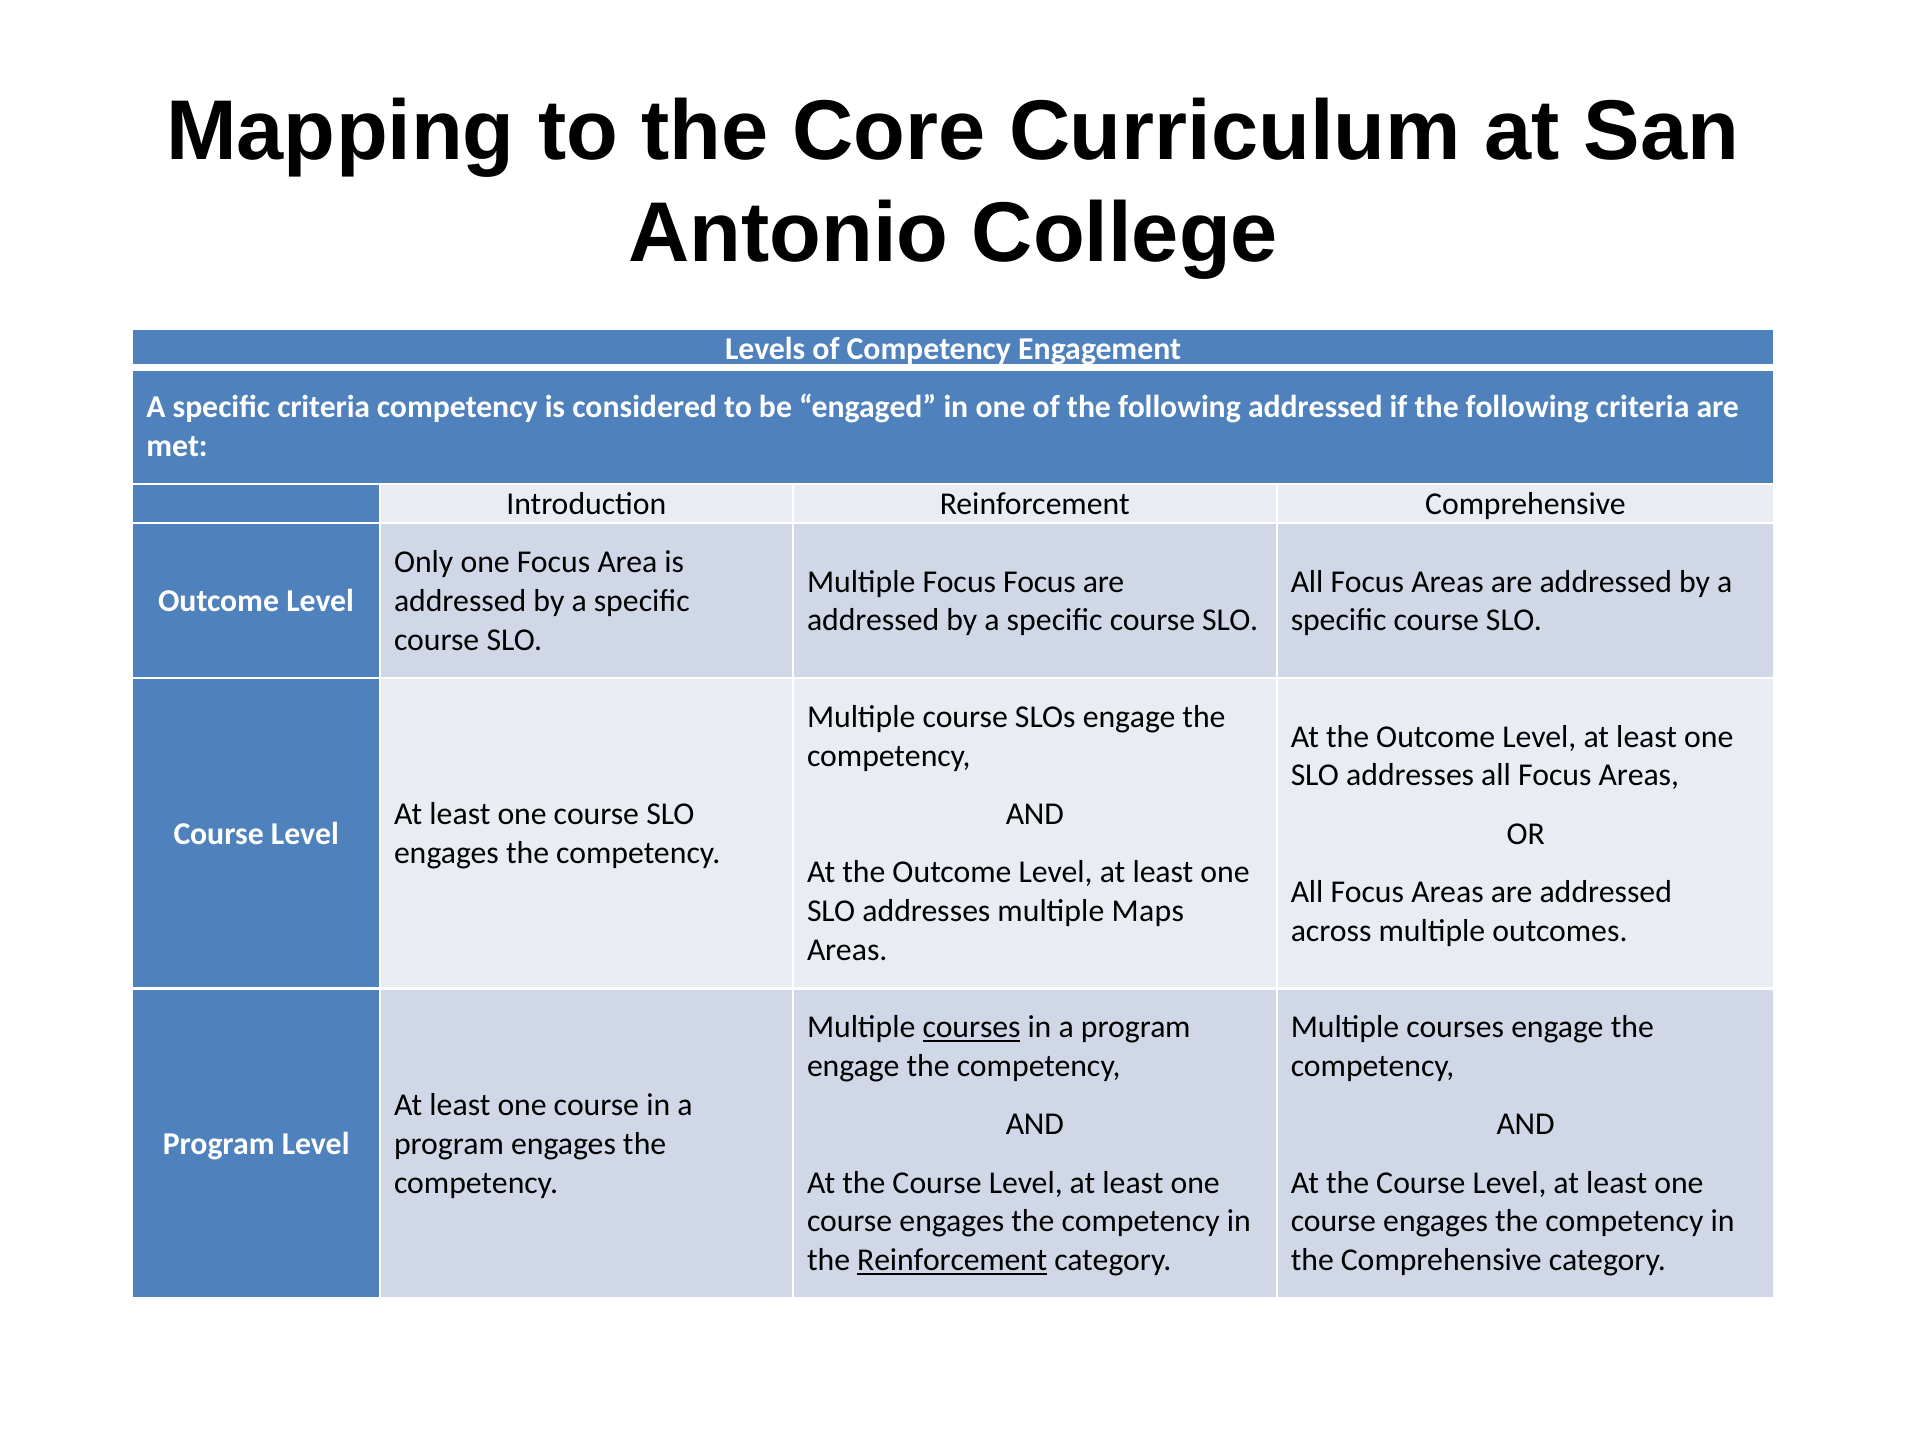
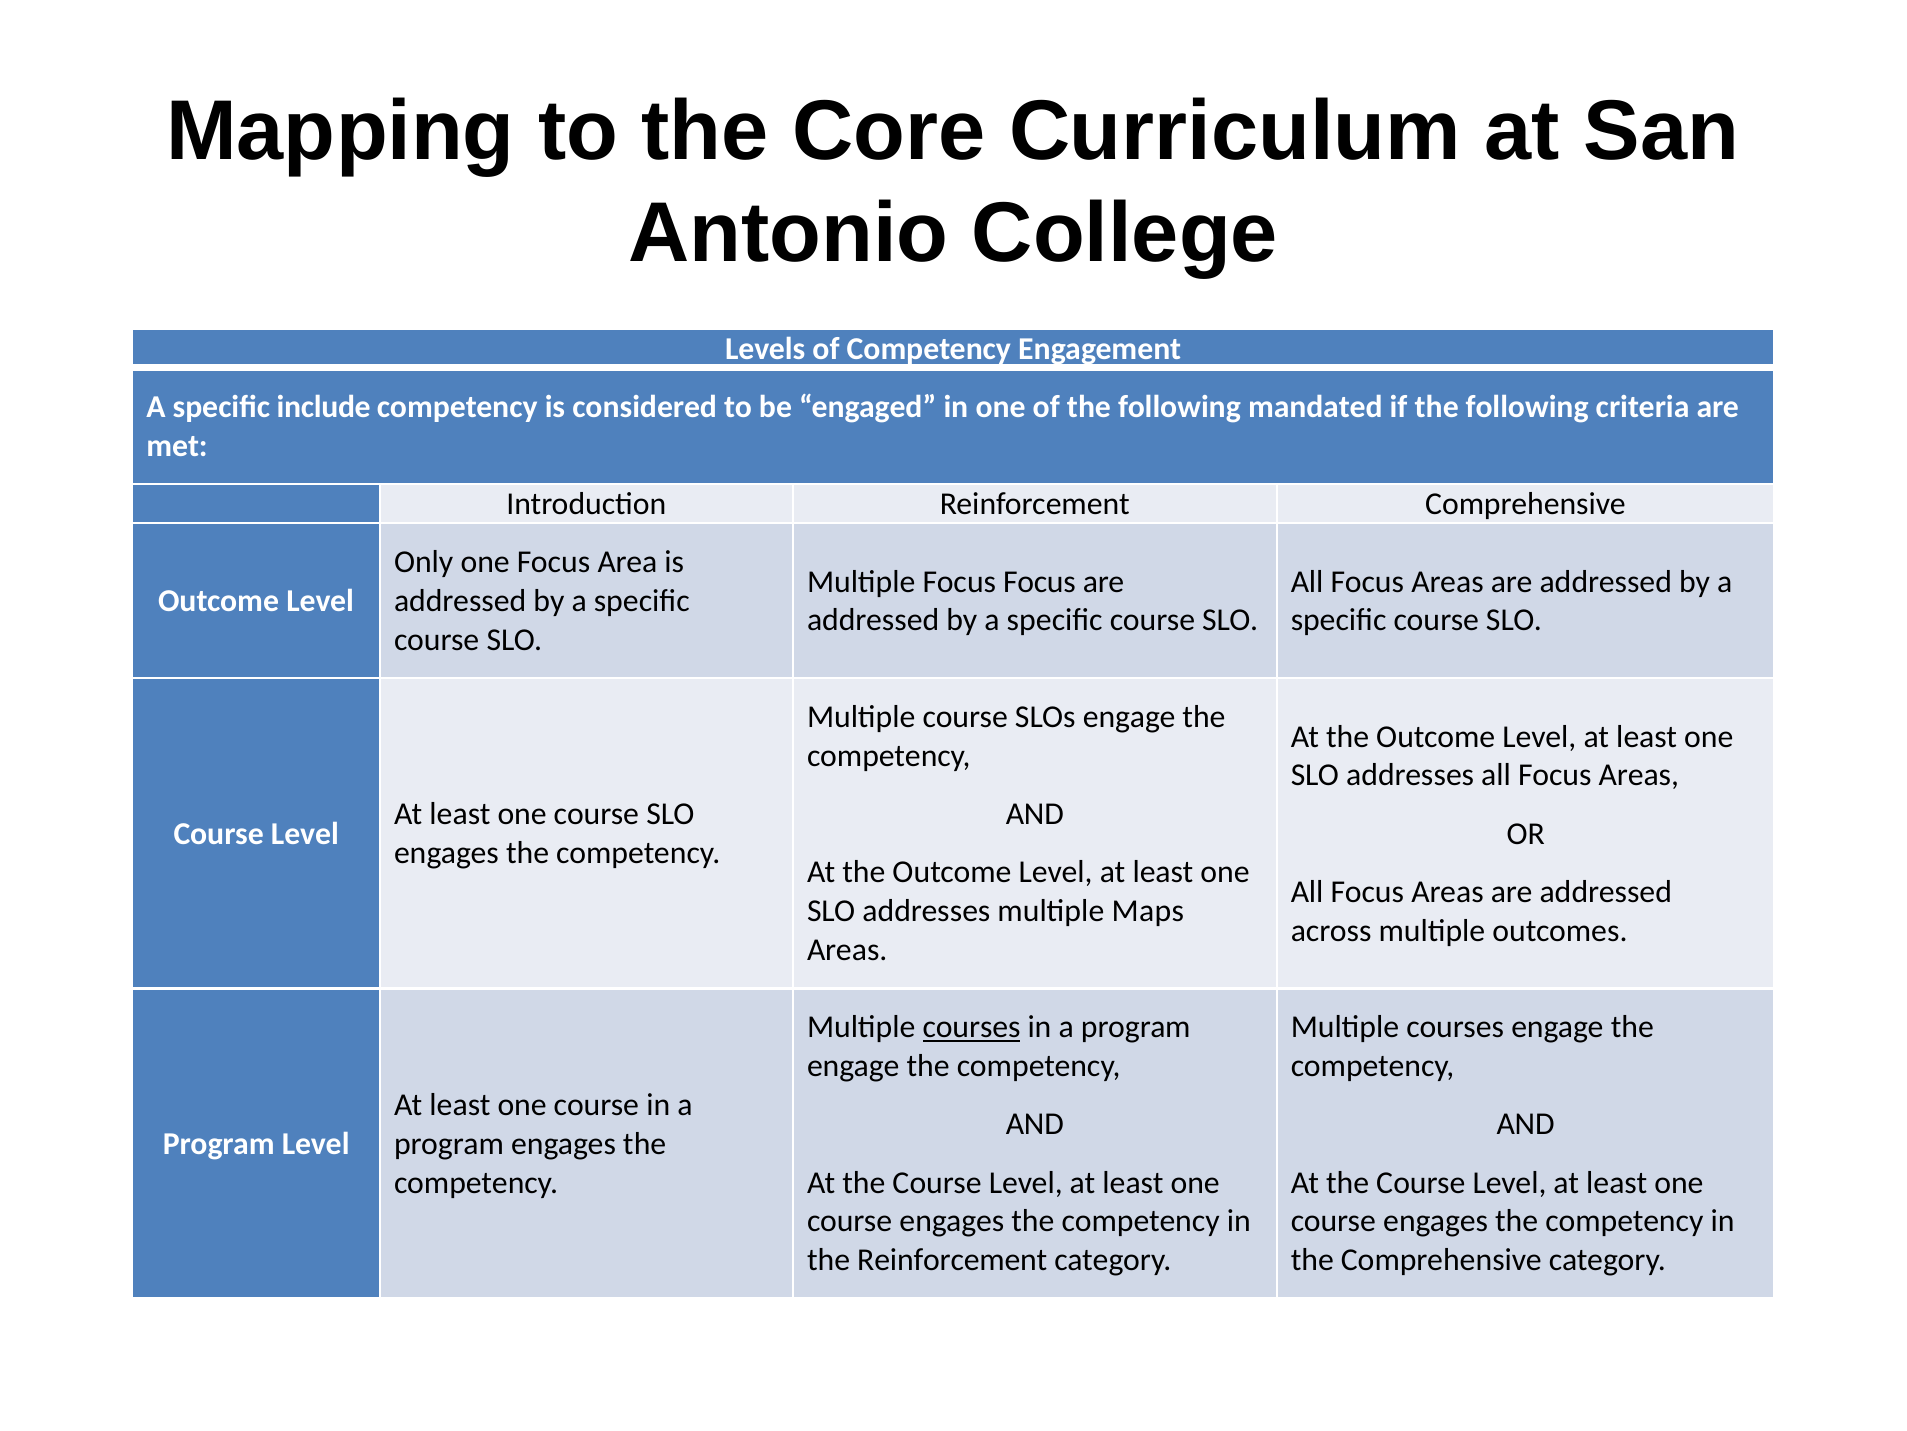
specific criteria: criteria -> include
following addressed: addressed -> mandated
Reinforcement at (952, 1259) underline: present -> none
